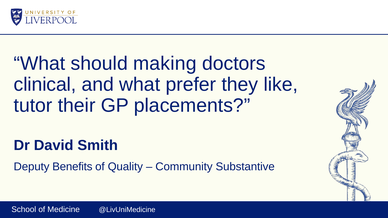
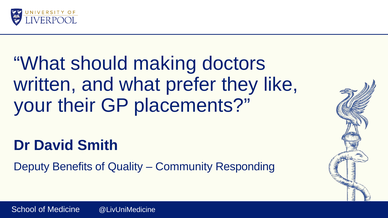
clinical: clinical -> written
tutor: tutor -> your
Substantive: Substantive -> Responding
